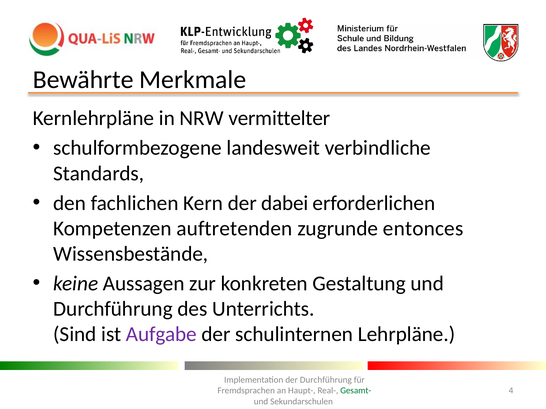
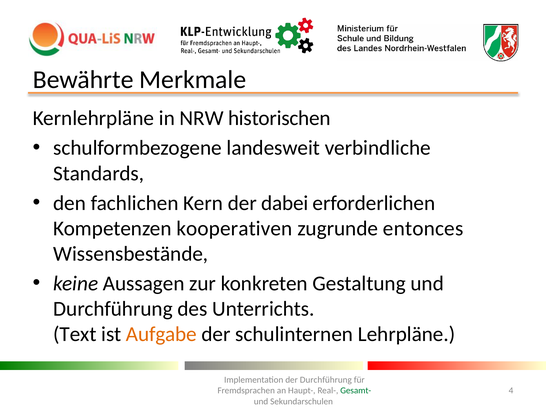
vermittelter: vermittelter -> historischen
auftretenden: auftretenden -> kooperativen
Sind: Sind -> Text
Aufgabe colour: purple -> orange
